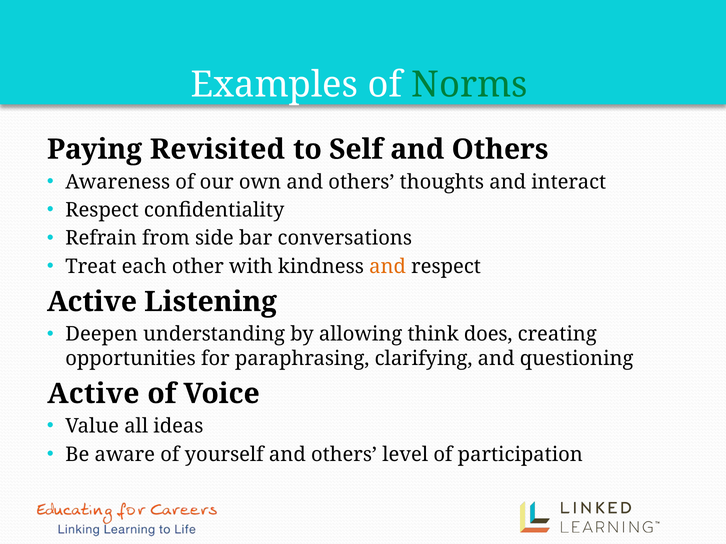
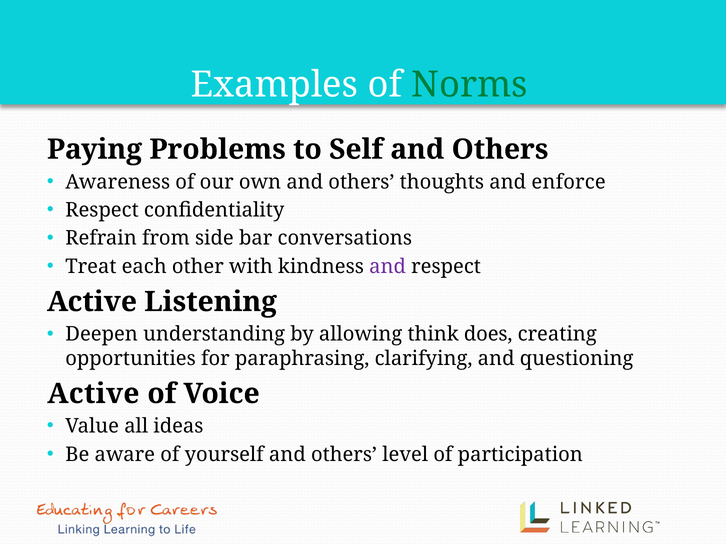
Revisited: Revisited -> Problems
interact: interact -> enforce
and at (388, 267) colour: orange -> purple
